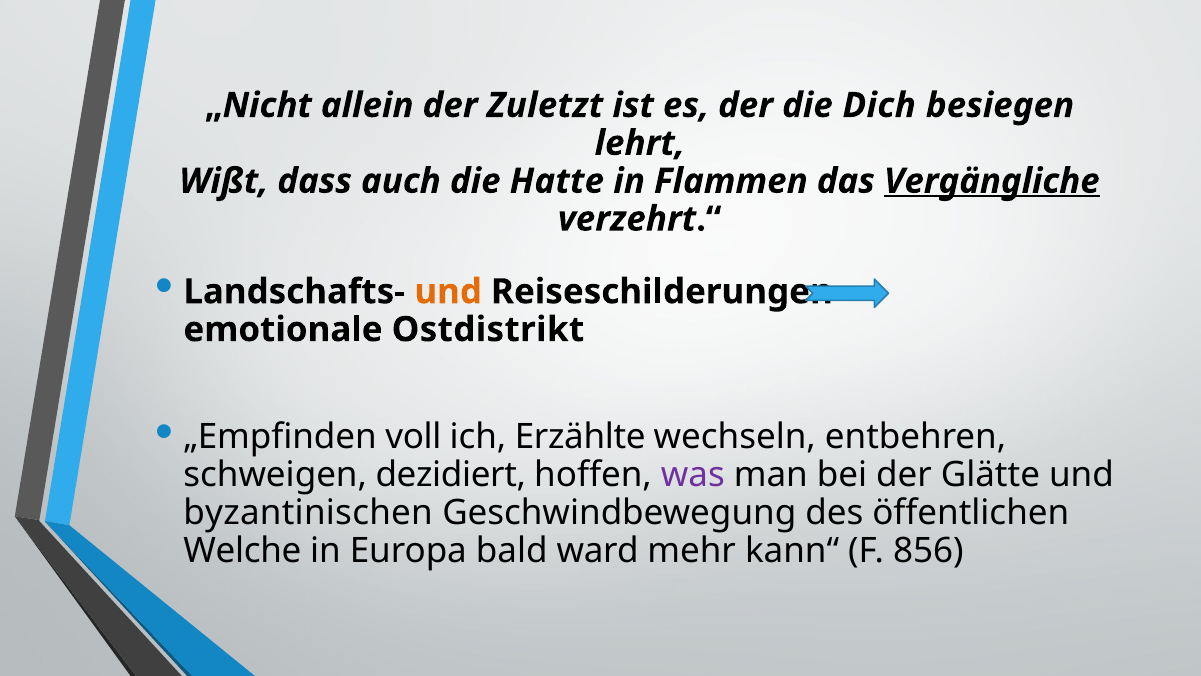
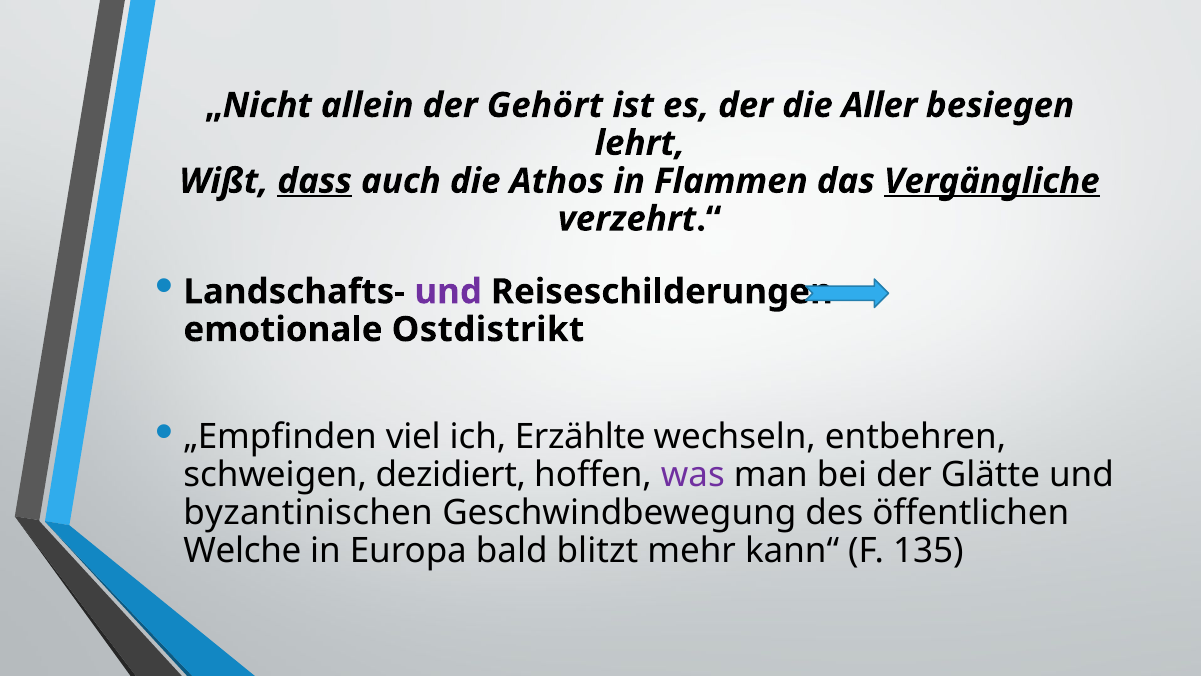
Zuletzt: Zuletzt -> Gehört
Dich: Dich -> Aller
dass underline: none -> present
Hatte: Hatte -> Athos
und at (448, 292) colour: orange -> purple
voll: voll -> viel
ward: ward -> blitzt
856: 856 -> 135
